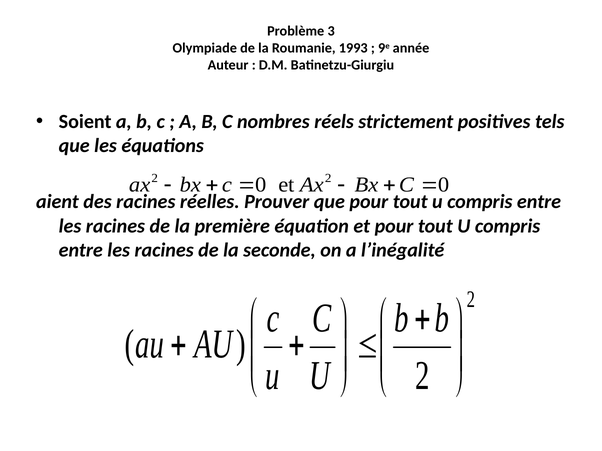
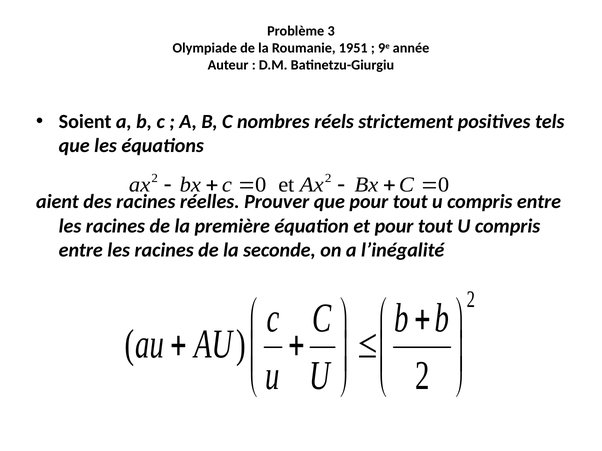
1993: 1993 -> 1951
